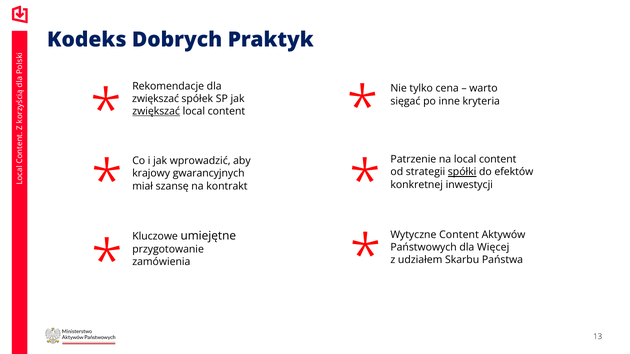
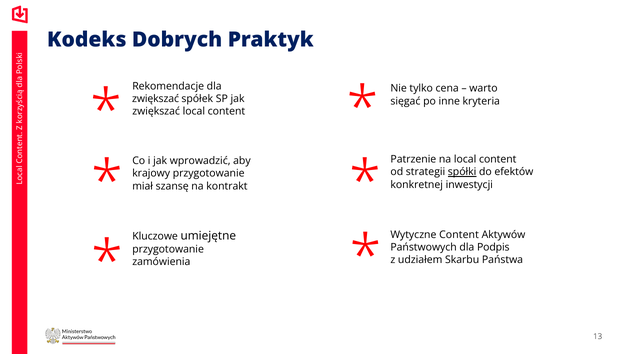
zwiększać at (156, 111) underline: present -> none
krajowy gwarancyjnych: gwarancyjnych -> przygotowanie
Więcej: Więcej -> Podpis
